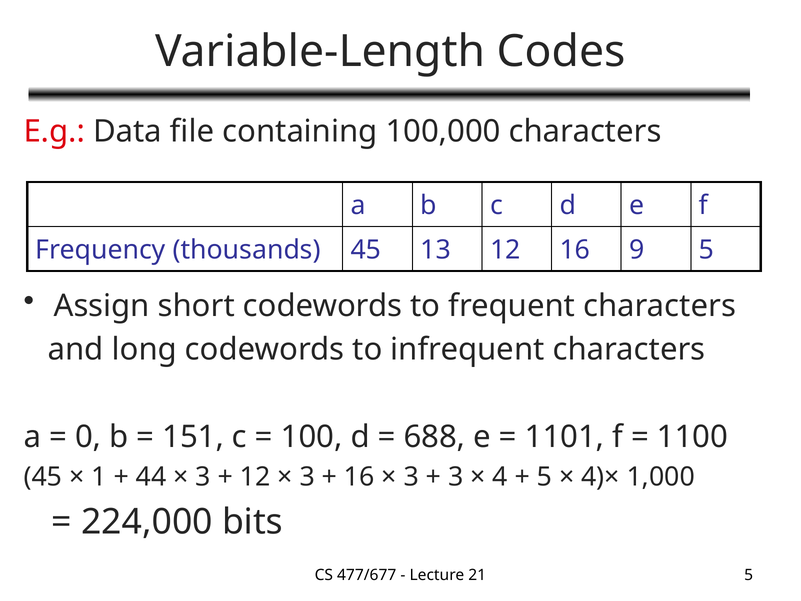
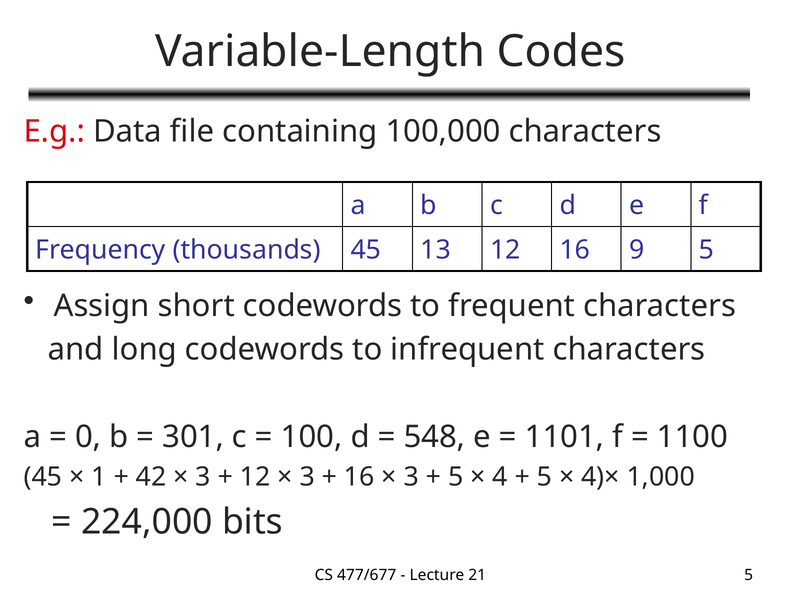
151: 151 -> 301
688: 688 -> 548
44: 44 -> 42
3 at (456, 477): 3 -> 5
